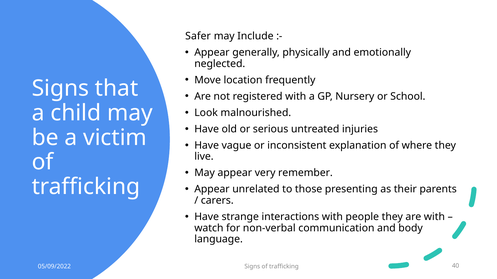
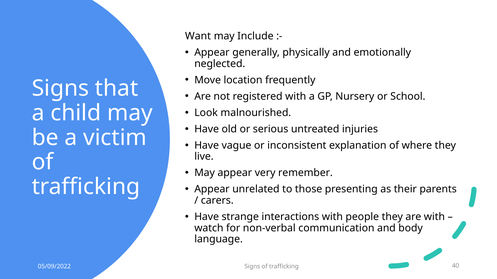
Safer: Safer -> Want
